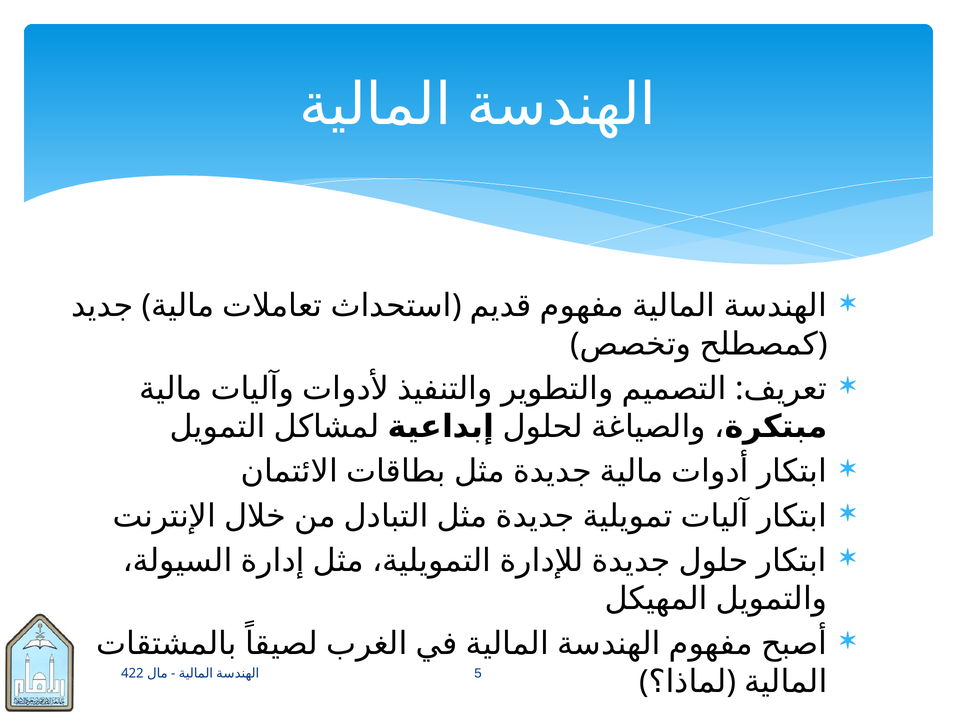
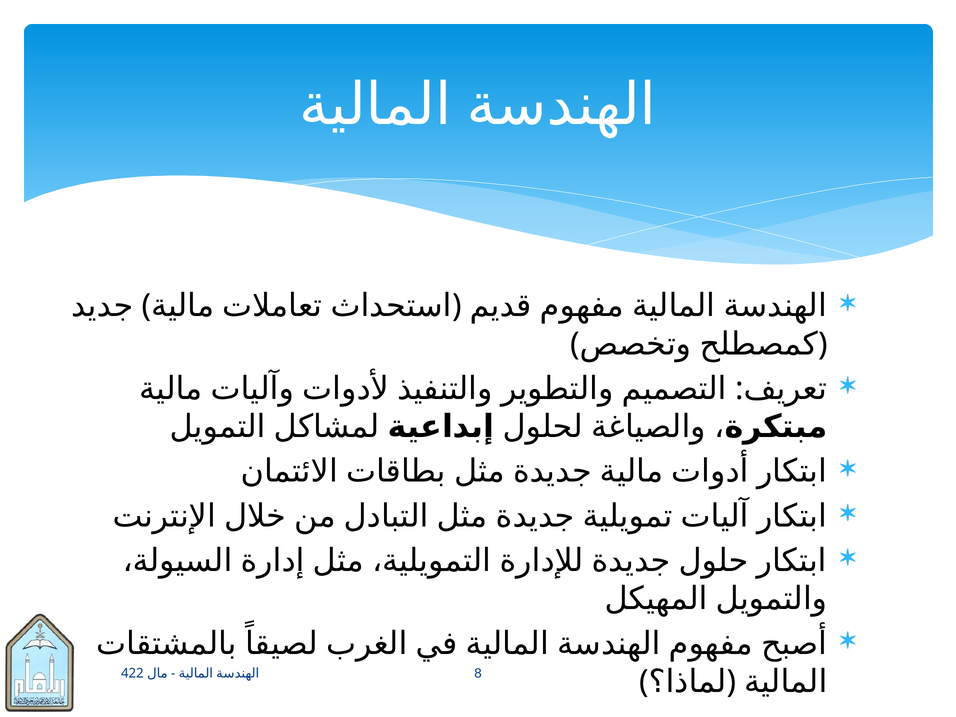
5: 5 -> 8
